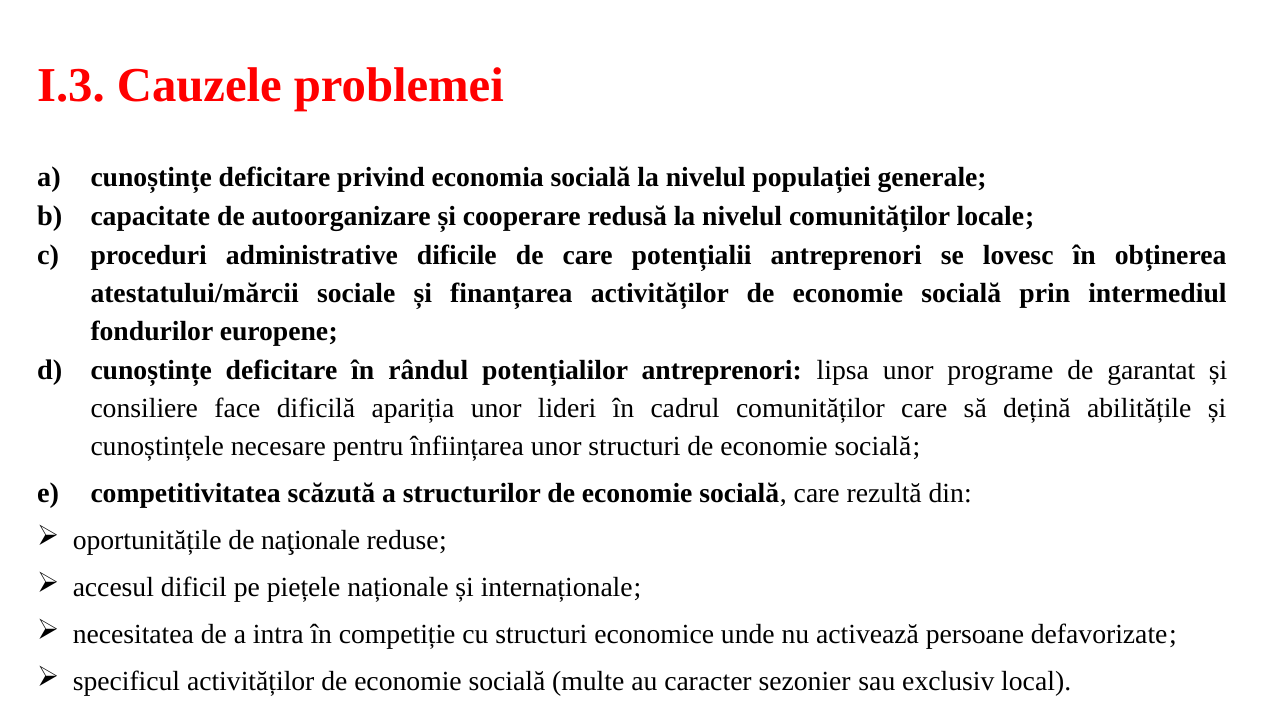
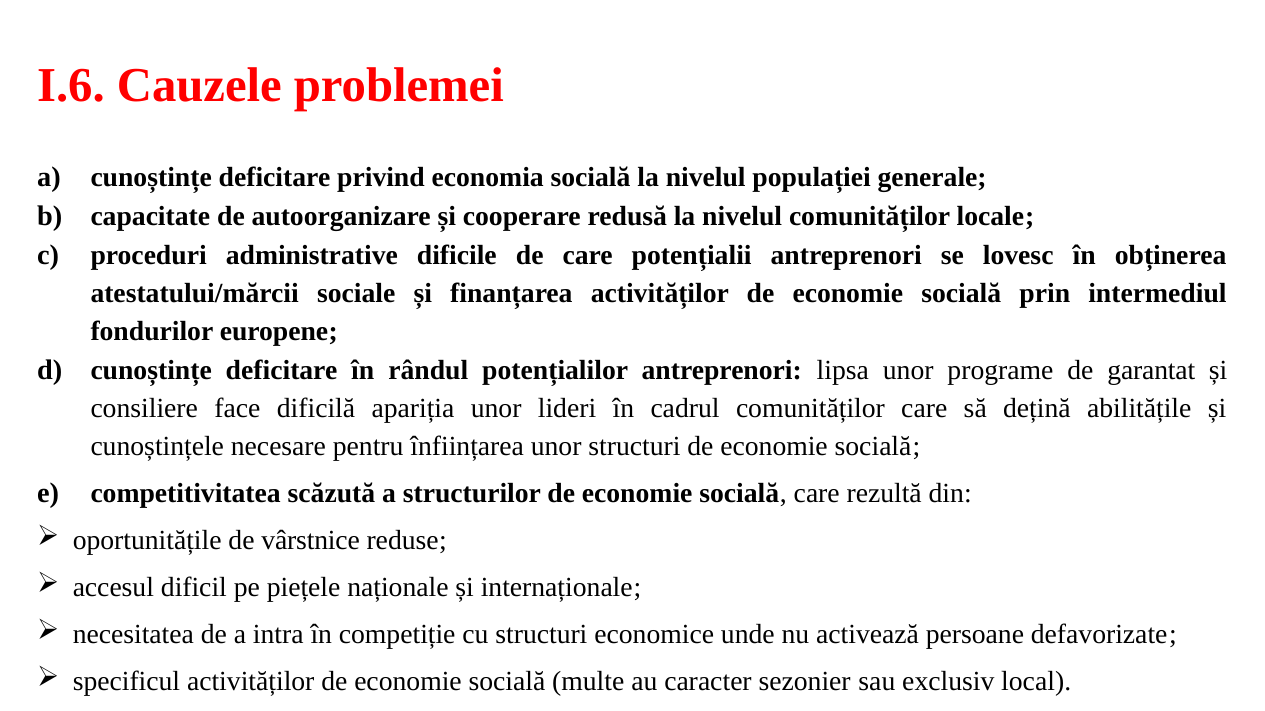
I.3: I.3 -> I.6
naţionale: naţionale -> vârstnice
